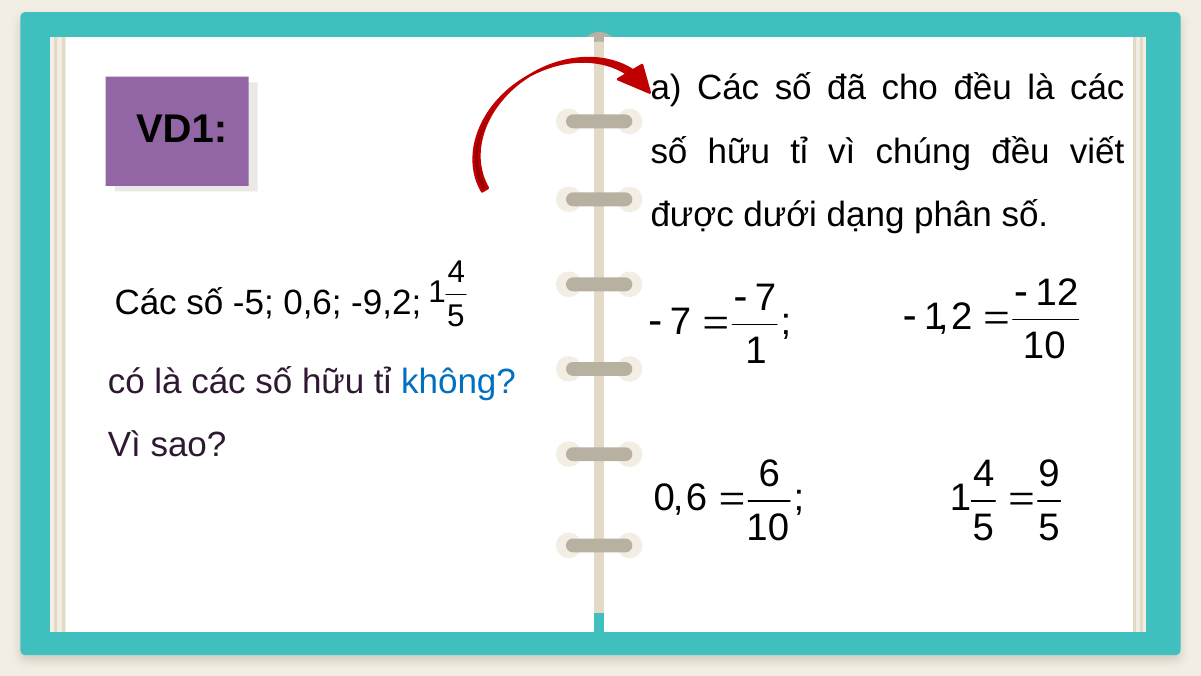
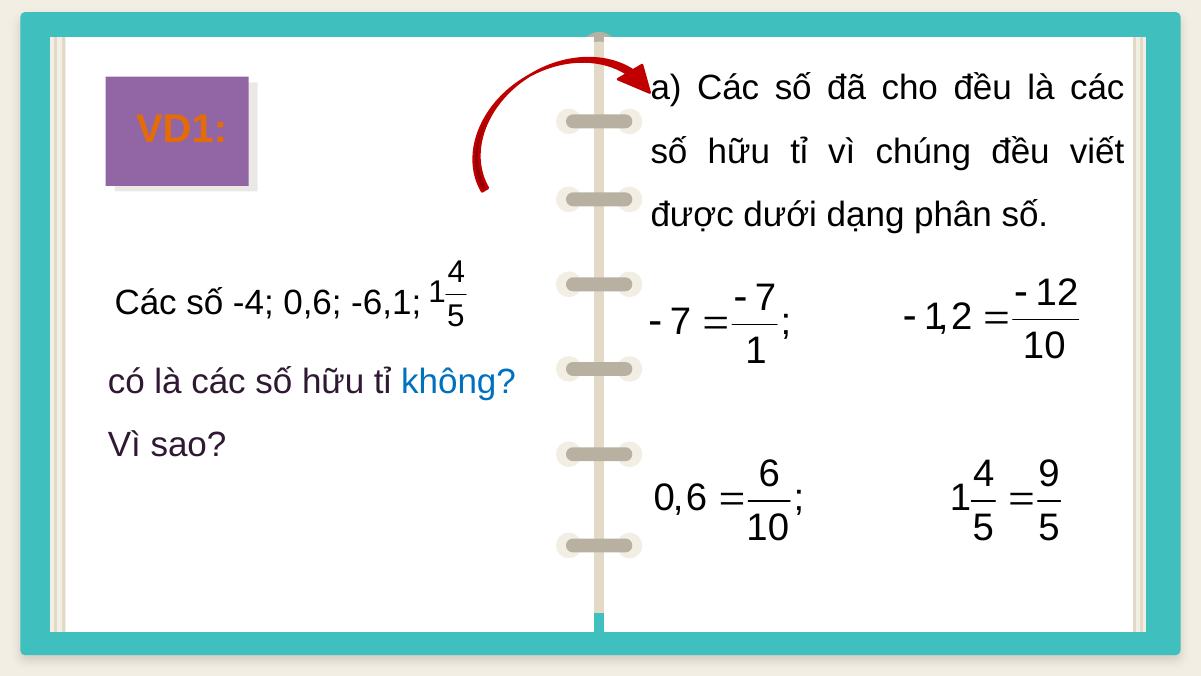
VD1 colour: black -> orange
-5: -5 -> -4
-9,2: -9,2 -> -6,1
